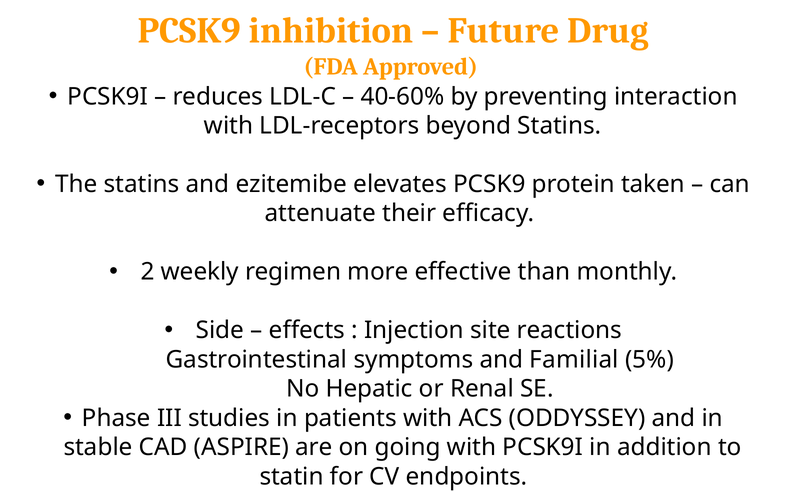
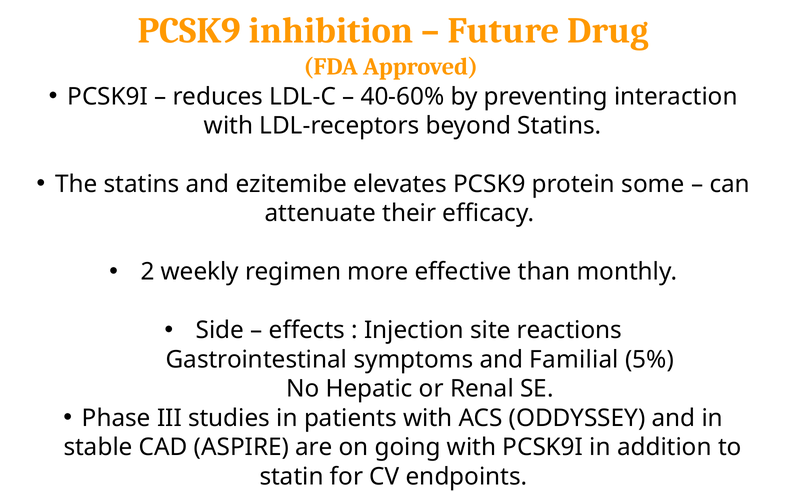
taken: taken -> some
